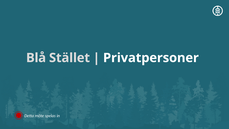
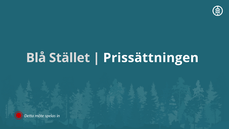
Privatpersoner: Privatpersoner -> Prissättningen
